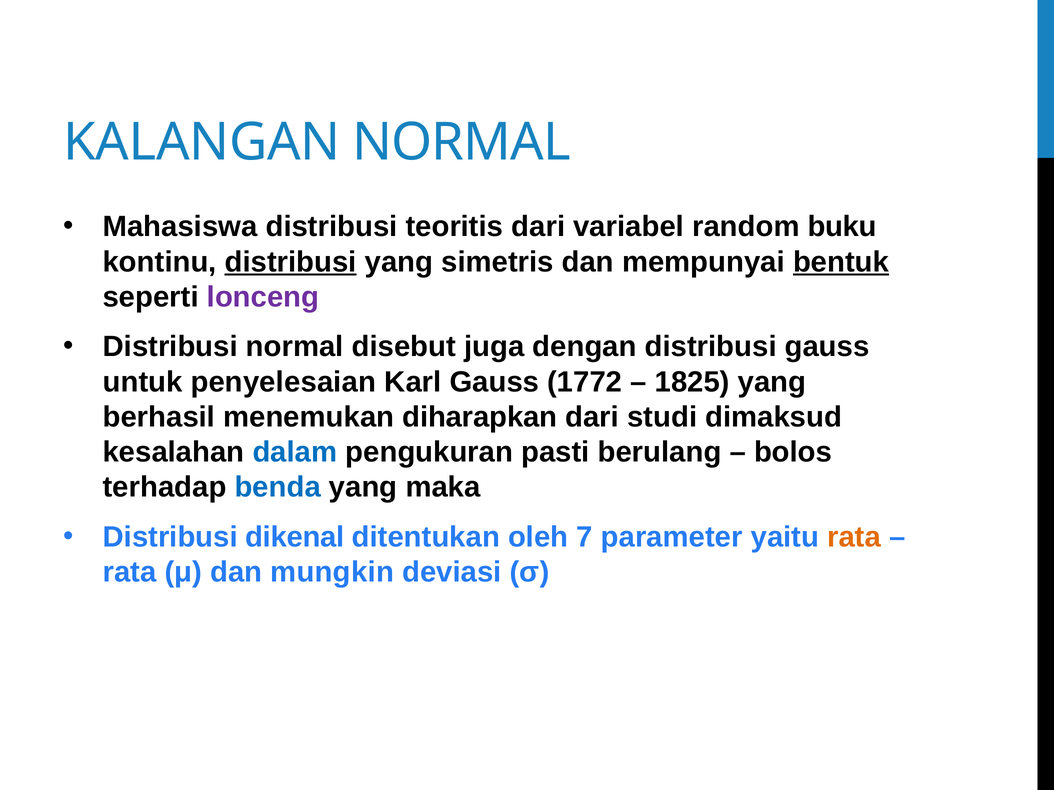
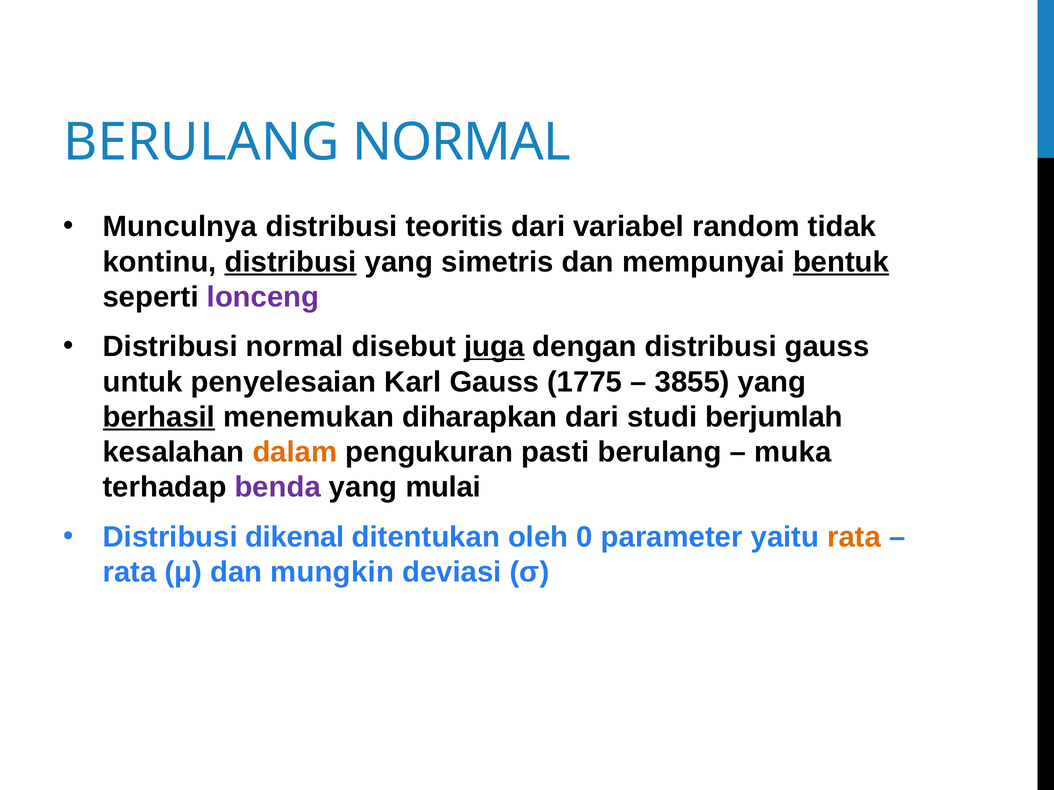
KALANGAN at (202, 142): KALANGAN -> BERULANG
Mahasiswa: Mahasiswa -> Munculnya
buku: buku -> tidak
juga underline: none -> present
1772: 1772 -> 1775
1825: 1825 -> 3855
berhasil underline: none -> present
dimaksud: dimaksud -> berjumlah
dalam colour: blue -> orange
bolos: bolos -> muka
benda colour: blue -> purple
maka: maka -> mulai
7: 7 -> 0
